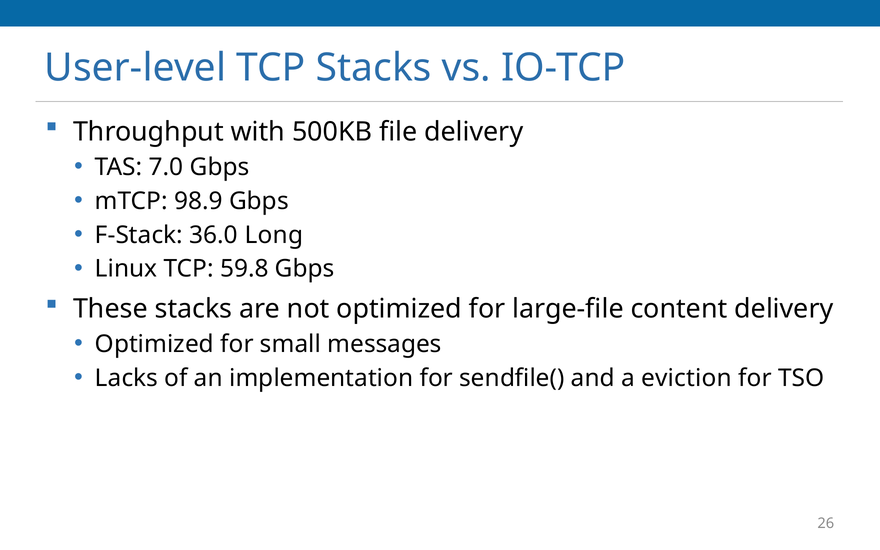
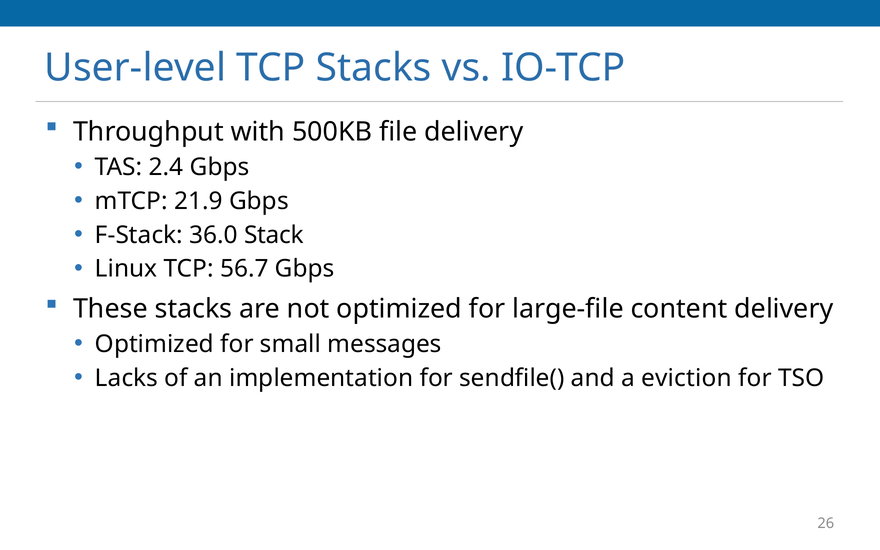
7.0: 7.0 -> 2.4
98.9: 98.9 -> 21.9
Long: Long -> Stack
59.8: 59.8 -> 56.7
